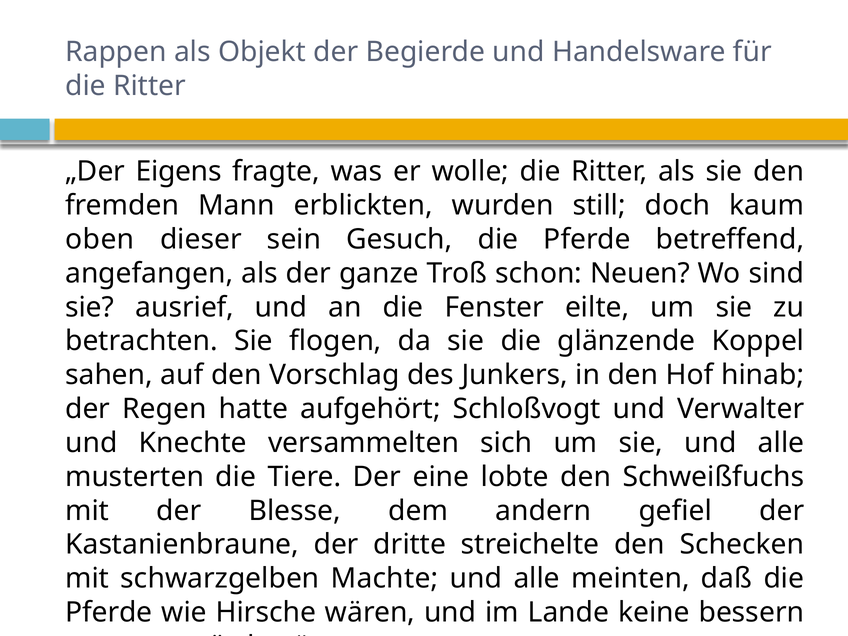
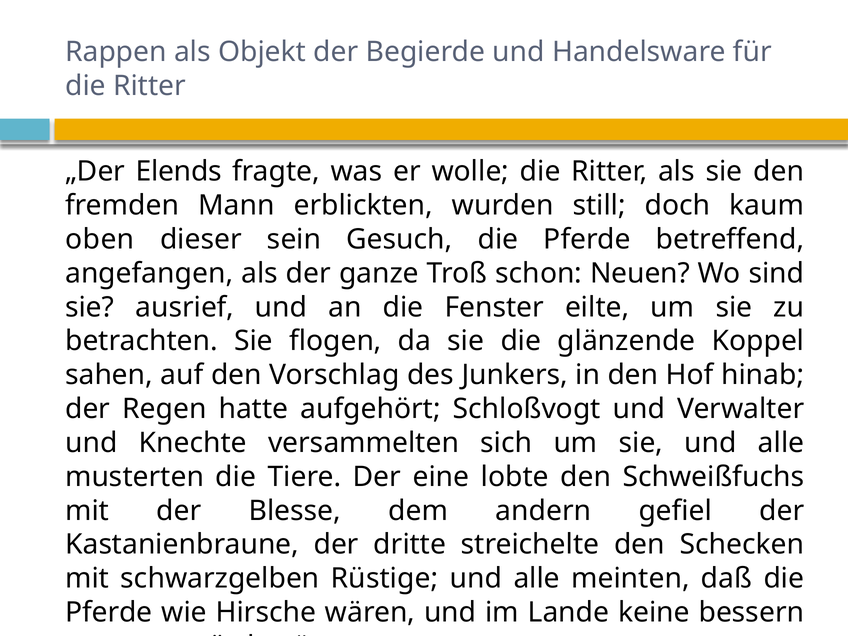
Eigens: Eigens -> Elends
Machte: Machte -> Rüstige
